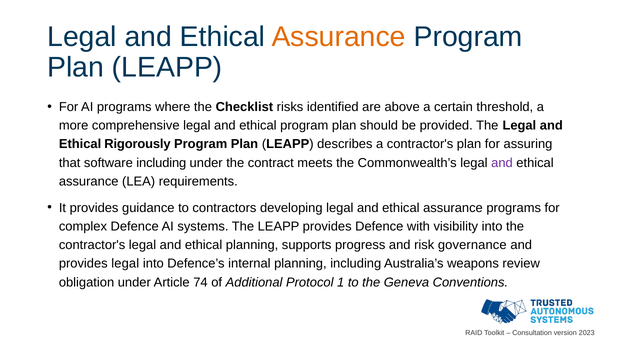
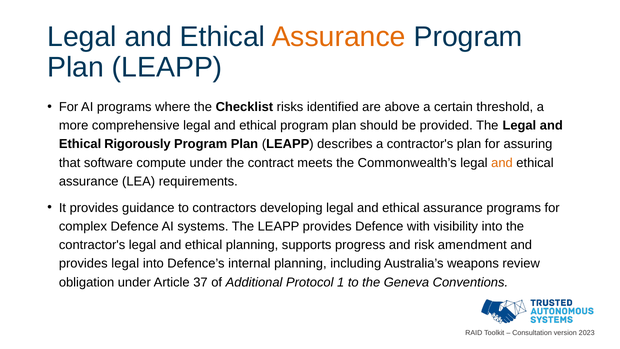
software including: including -> compute
and at (502, 163) colour: purple -> orange
governance: governance -> amendment
74: 74 -> 37
